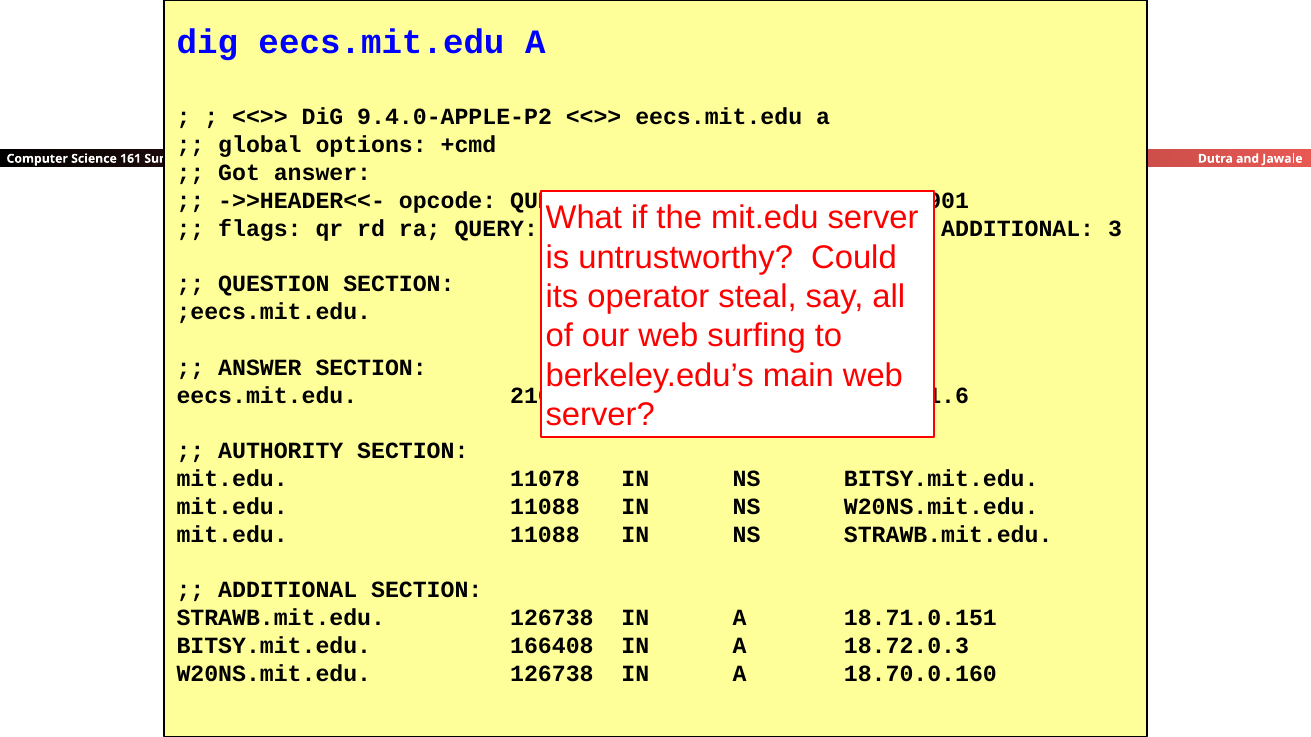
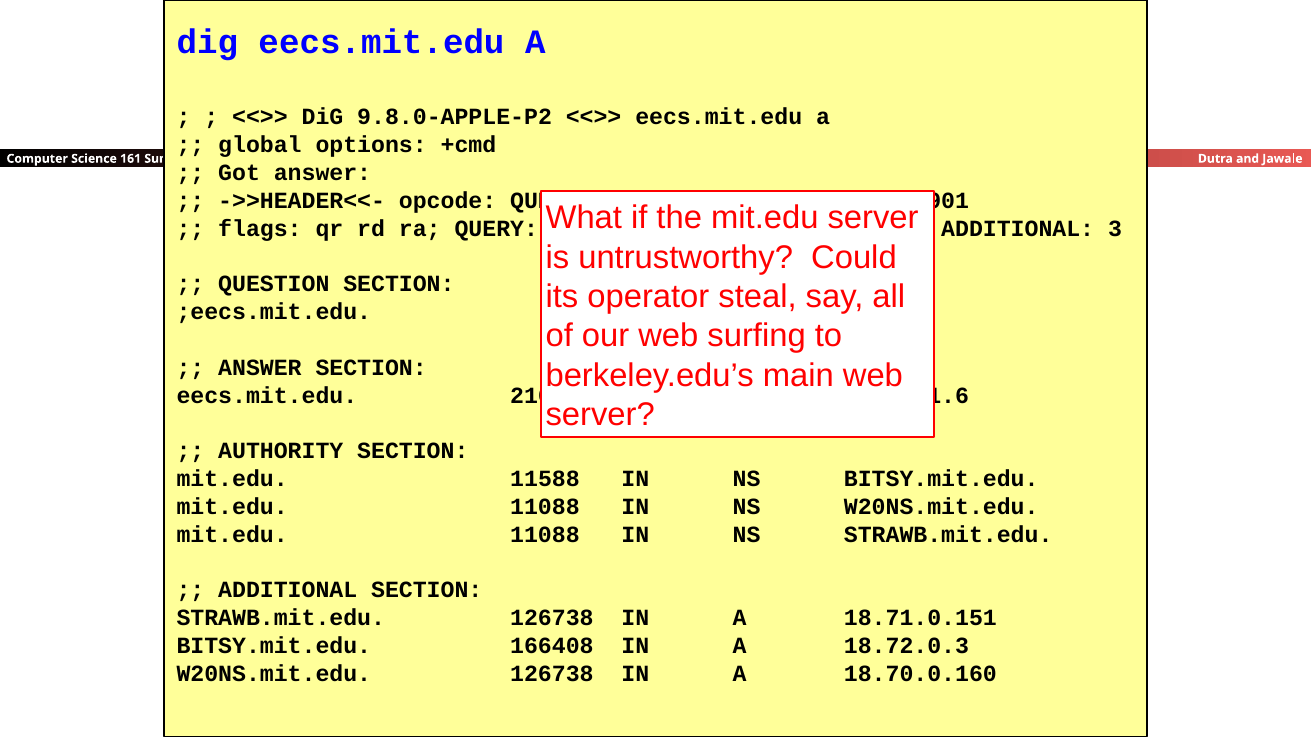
9.4.0-APPLE-P2: 9.4.0-APPLE-P2 -> 9.8.0-APPLE-P2
11078: 11078 -> 11588
